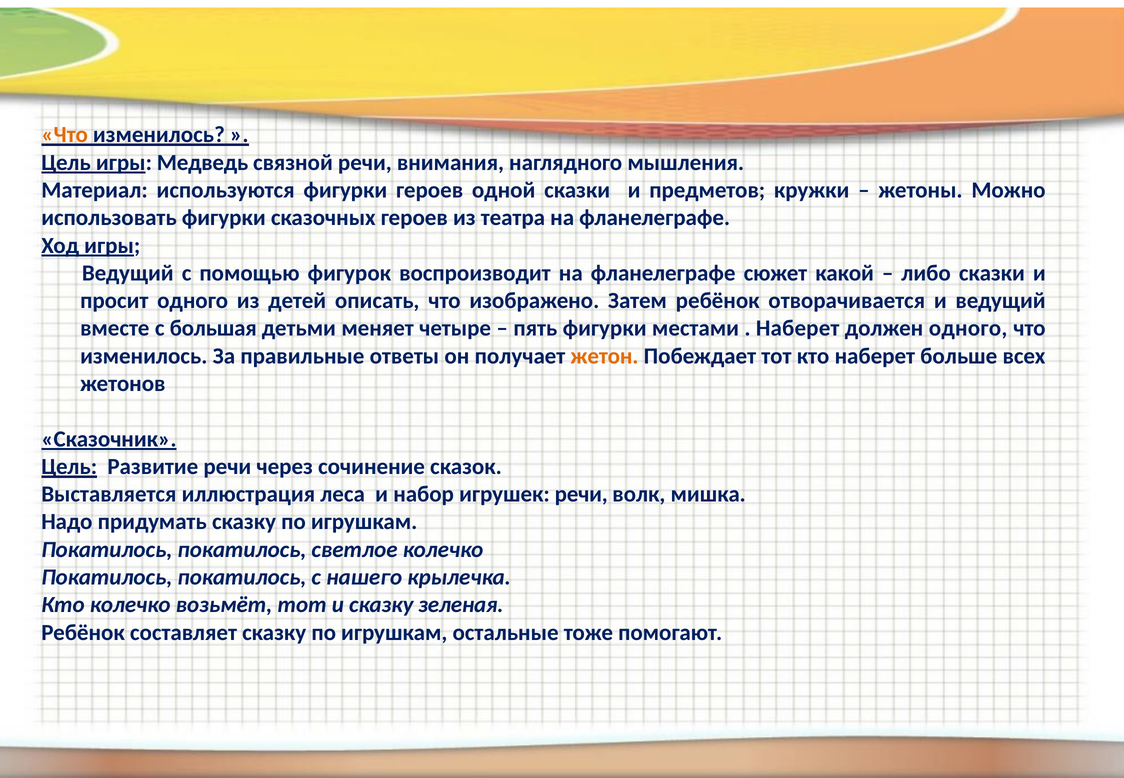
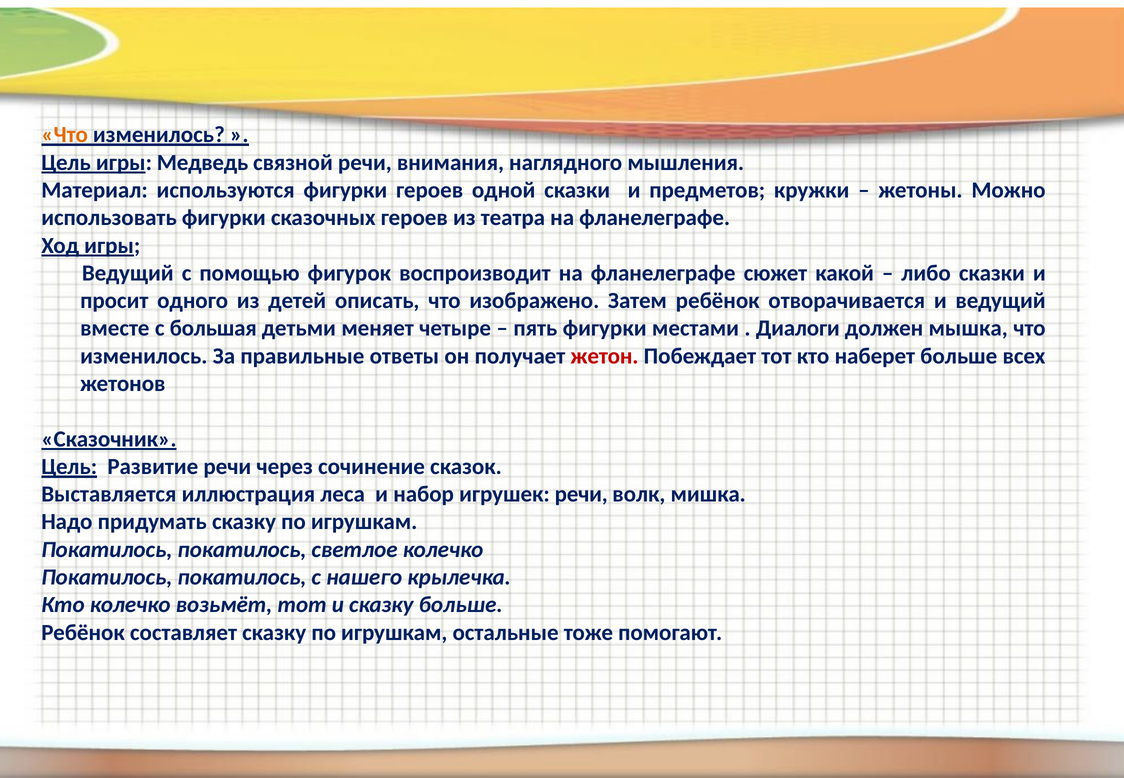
Наберет at (798, 328): Наберет -> Диалоги
должен одного: одного -> мышка
жетон colour: orange -> red
сказку зеленая: зеленая -> больше
